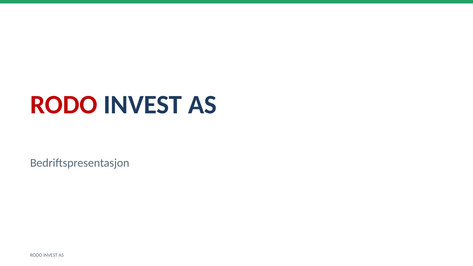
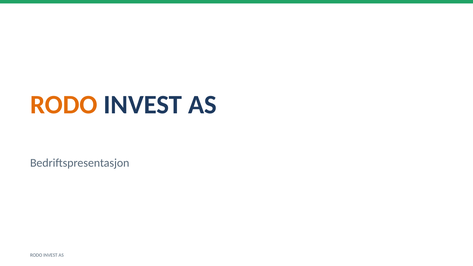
RODO at (64, 105) colour: red -> orange
